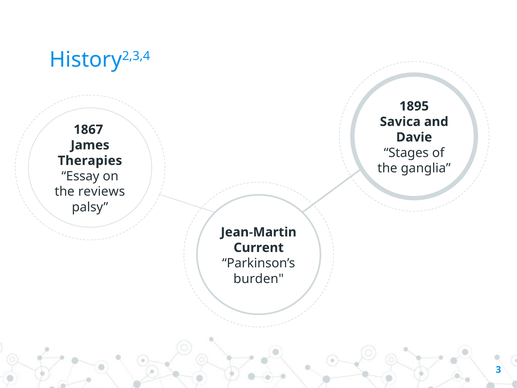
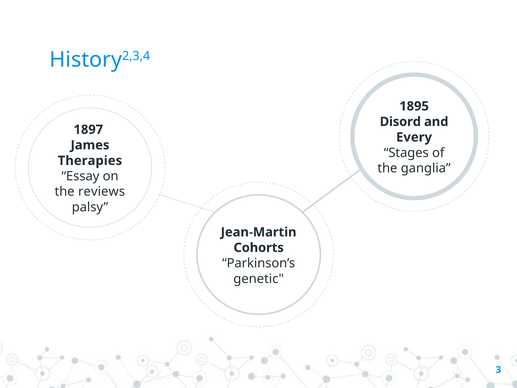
Savica: Savica -> Disord
1867: 1867 -> 1897
Davie: Davie -> Every
Current: Current -> Cohorts
burden: burden -> genetic
